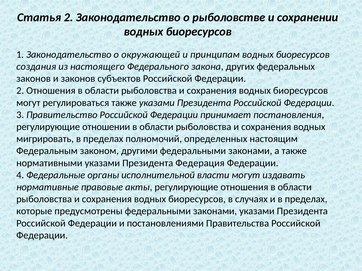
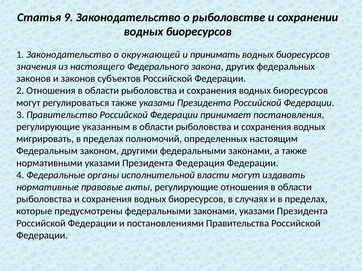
Статья 2: 2 -> 9
принципам: принципам -> принимать
создания: создания -> значения
отношении: отношении -> указанным
